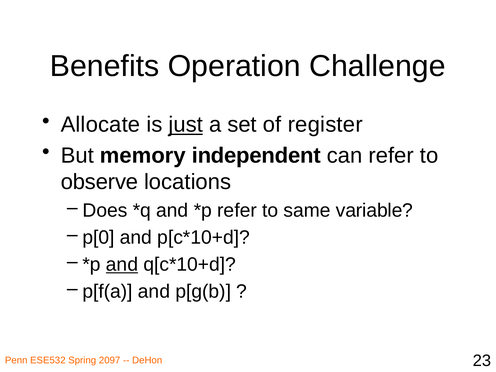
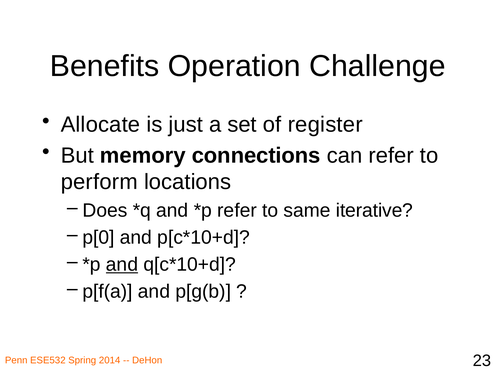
just underline: present -> none
independent: independent -> connections
observe: observe -> perform
variable: variable -> iterative
2097: 2097 -> 2014
